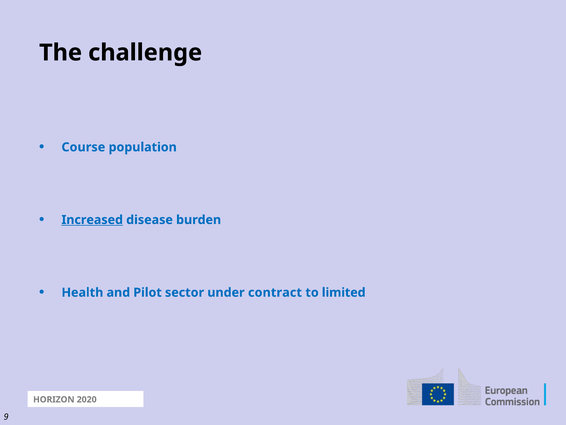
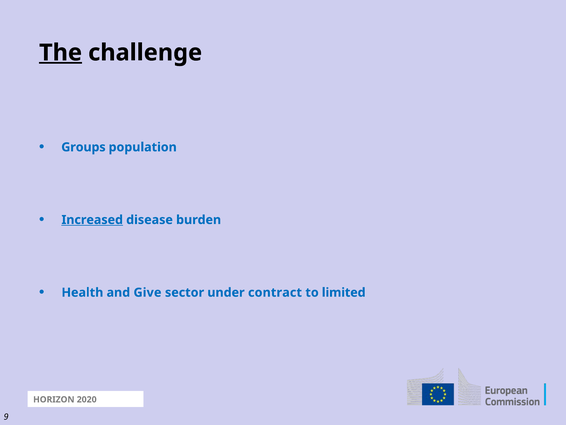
The underline: none -> present
Course: Course -> Groups
Pilot: Pilot -> Give
